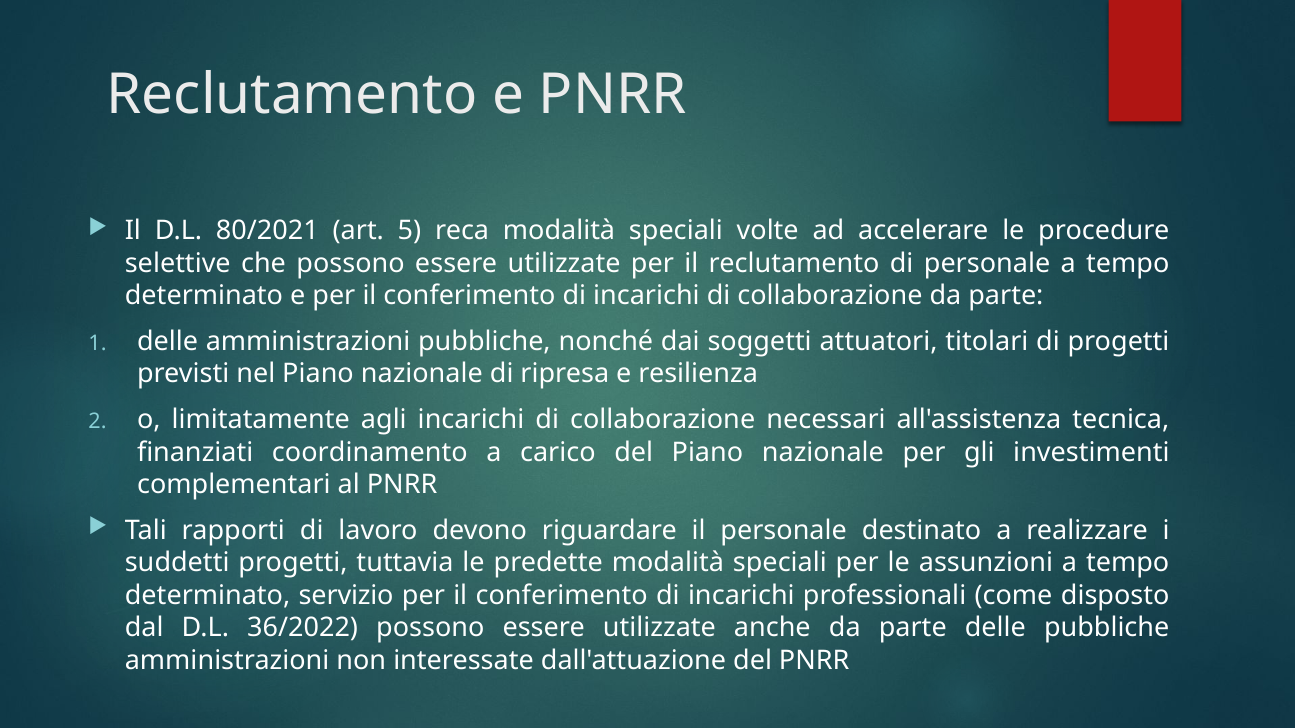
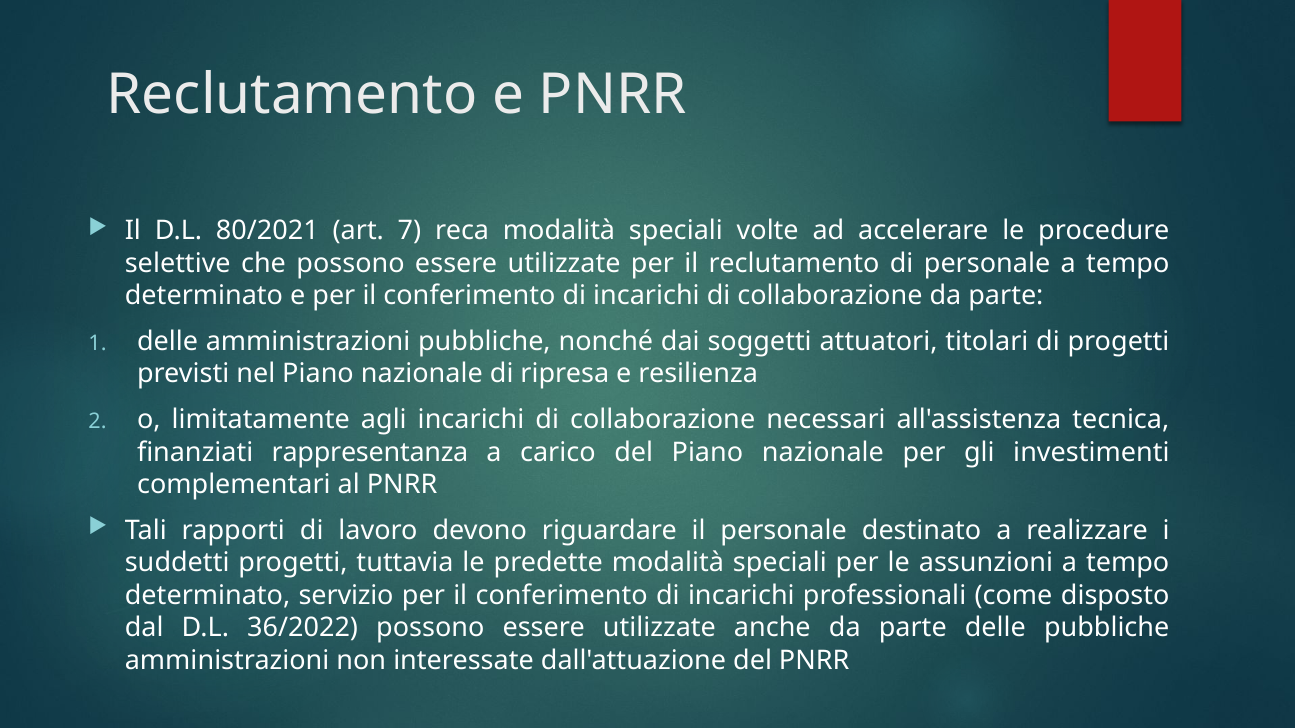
5: 5 -> 7
coordinamento: coordinamento -> rappresentanza
